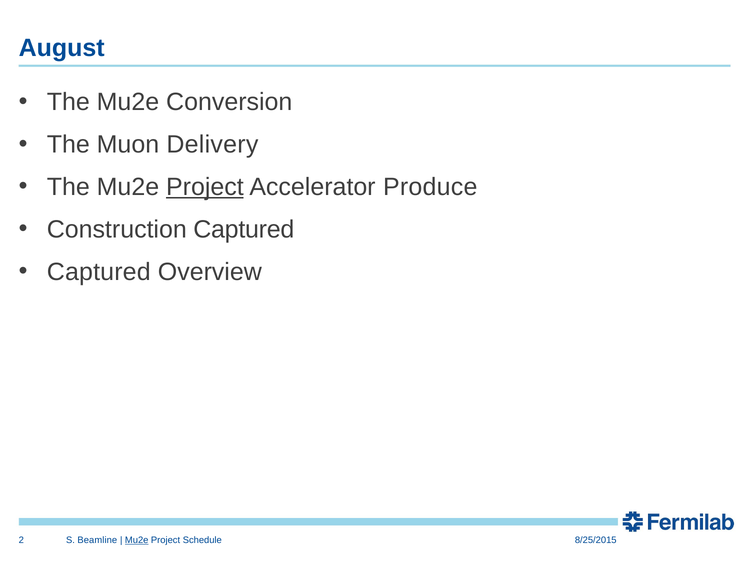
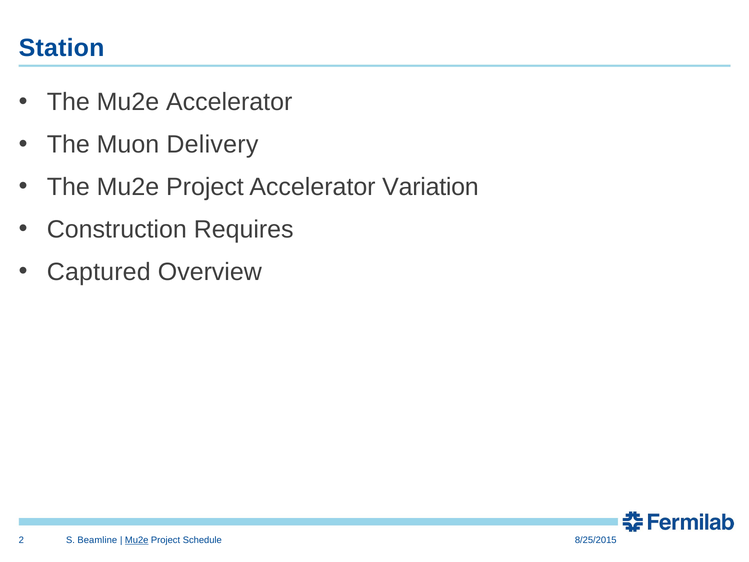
August: August -> Station
Mu2e Conversion: Conversion -> Accelerator
Project at (205, 187) underline: present -> none
Produce: Produce -> Variation
Construction Captured: Captured -> Requires
